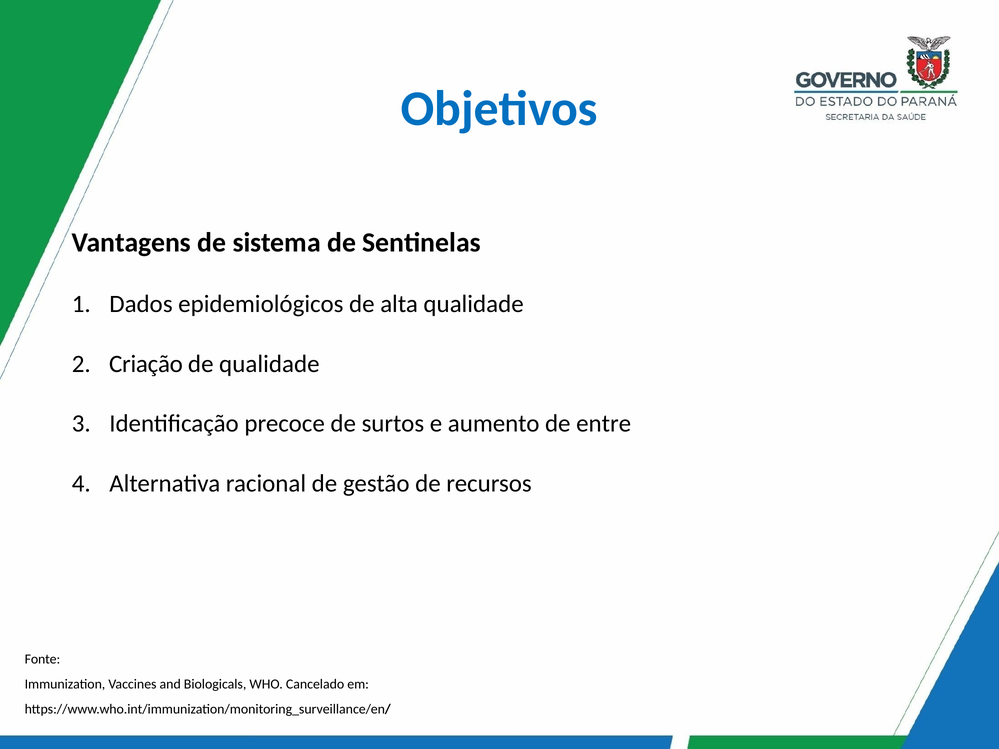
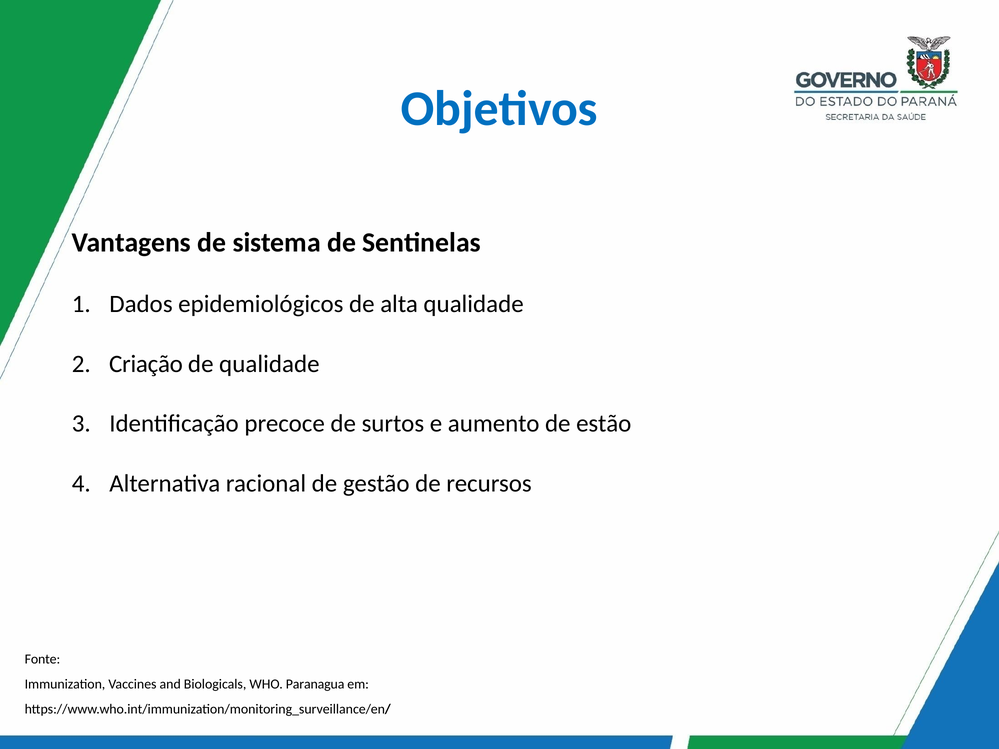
entre: entre -> estão
Cancelado: Cancelado -> Paranagua
